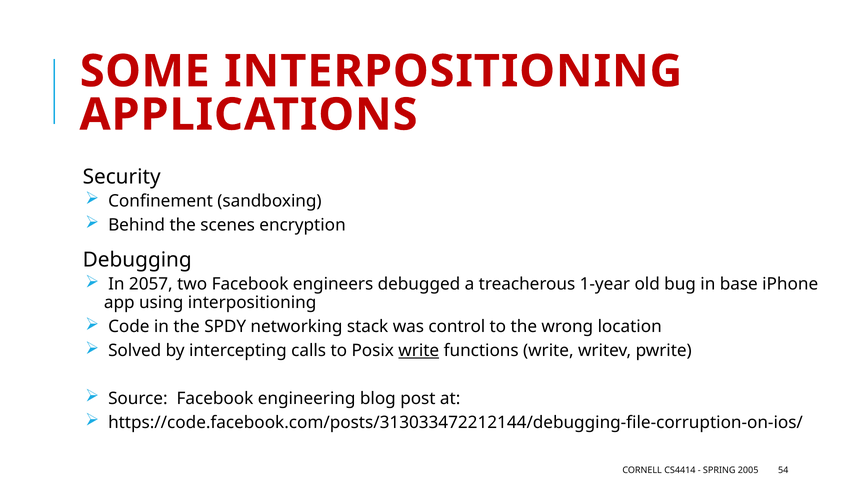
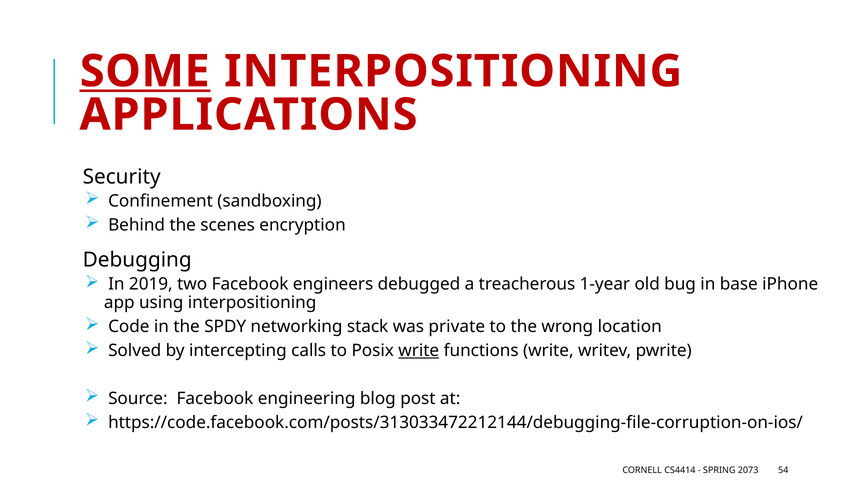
SOME underline: none -> present
2057: 2057 -> 2019
control: control -> private
2005: 2005 -> 2073
